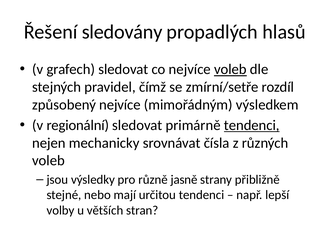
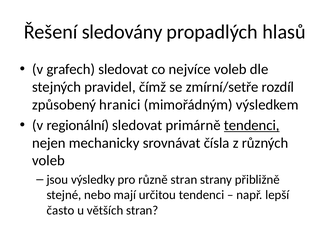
voleb at (230, 69) underline: present -> none
způsobený nejvíce: nejvíce -> hranici
různě jasně: jasně -> stran
volby: volby -> často
